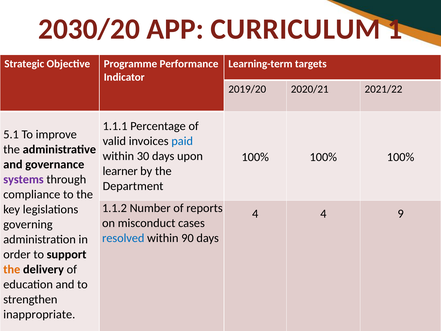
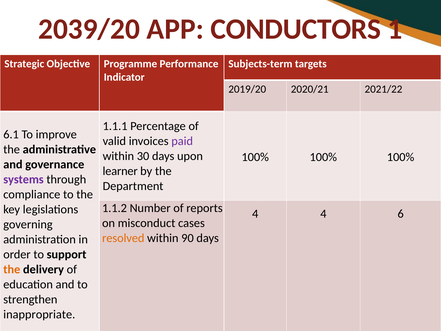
2030/20: 2030/20 -> 2039/20
CURRICULUM: CURRICULUM -> CONDUCTORS
Learning-term: Learning-term -> Subjects-term
5.1: 5.1 -> 6.1
paid colour: blue -> purple
9: 9 -> 6
resolved colour: blue -> orange
